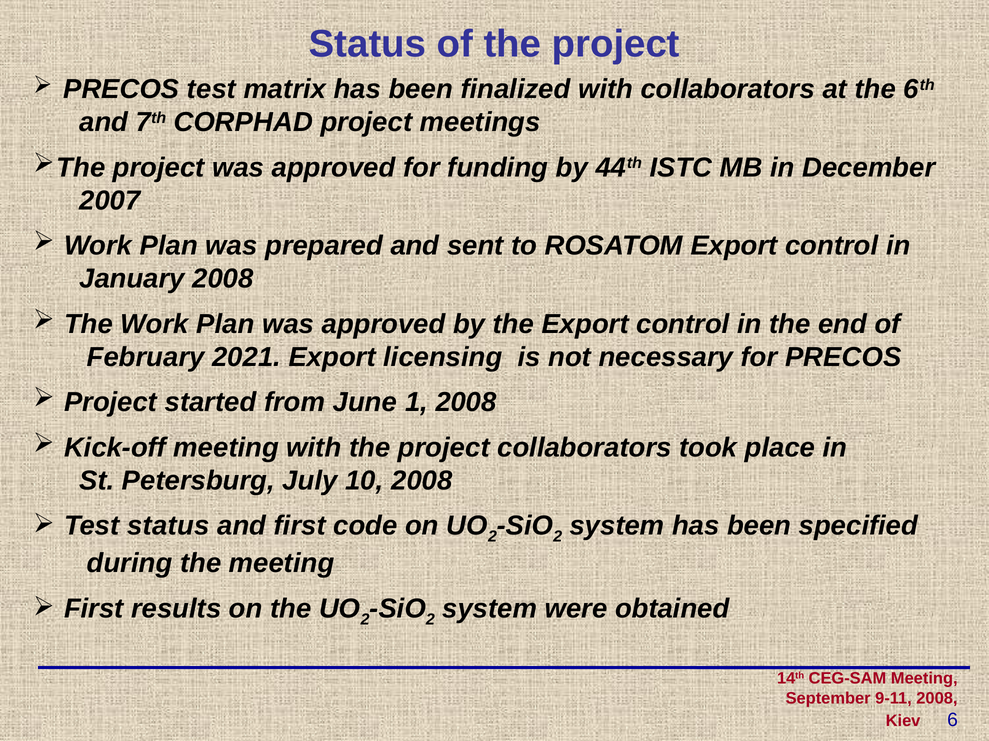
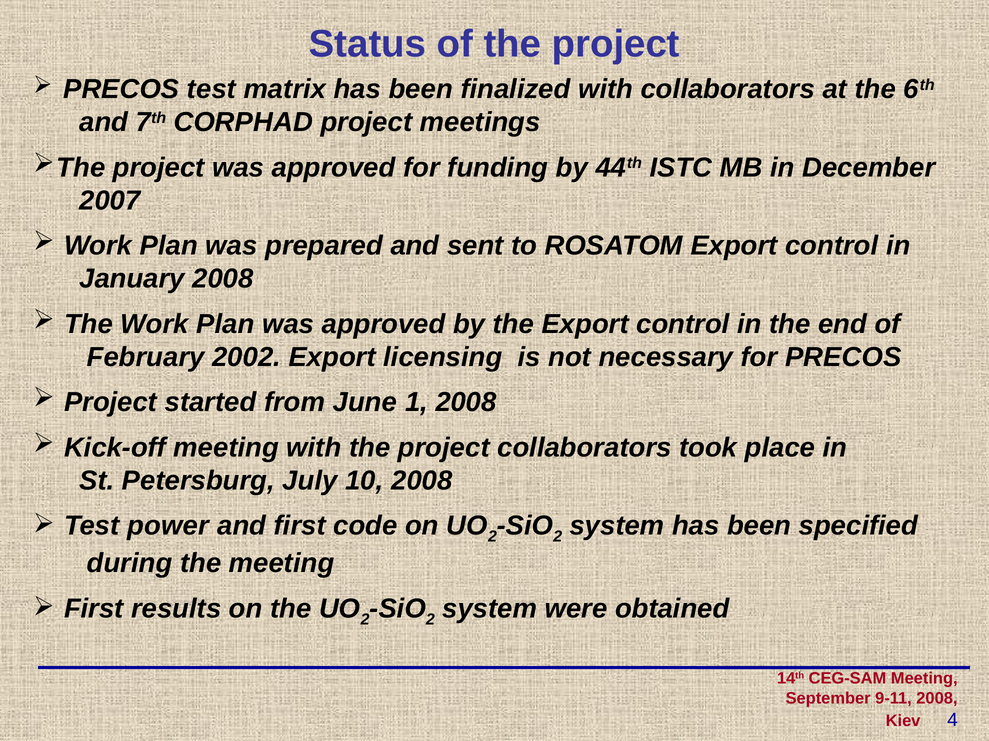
2021: 2021 -> 2002
Test status: status -> power
6: 6 -> 4
